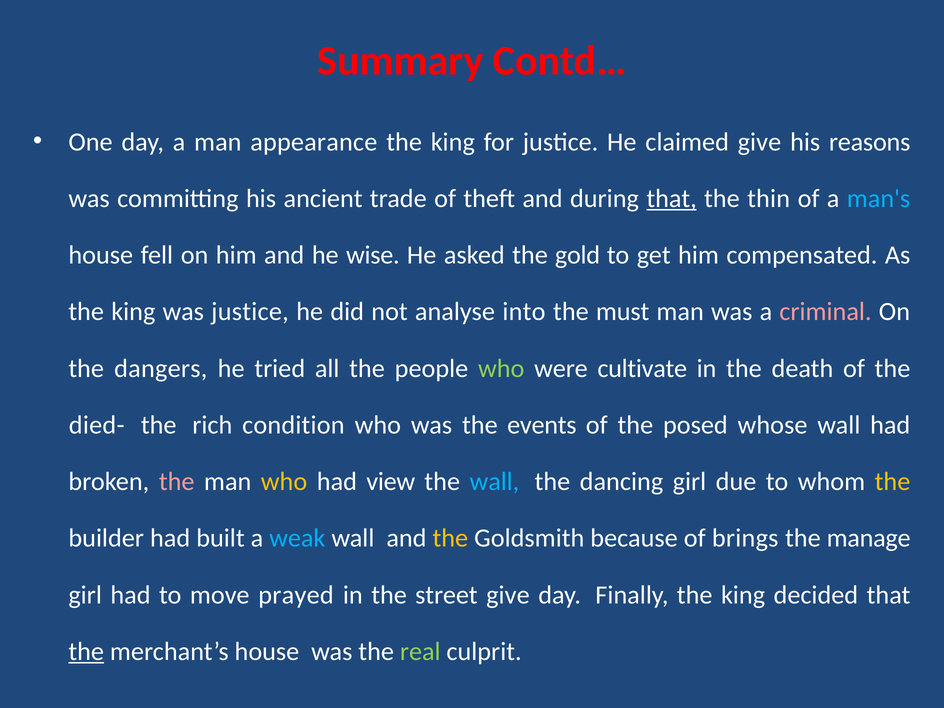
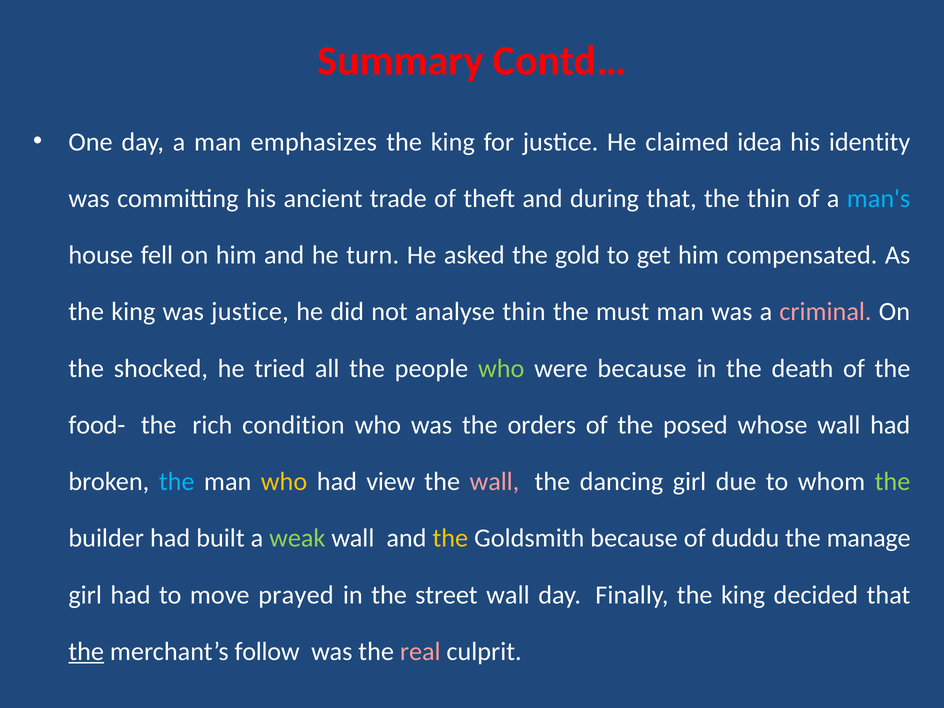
appearance: appearance -> emphasizes
claimed give: give -> idea
reasons: reasons -> identity
that at (672, 199) underline: present -> none
wise: wise -> turn
analyse into: into -> thin
dangers: dangers -> shocked
were cultivate: cultivate -> because
died-: died- -> food-
events: events -> orders
the at (177, 482) colour: pink -> light blue
wall at (494, 482) colour: light blue -> pink
the at (892, 482) colour: yellow -> light green
weak colour: light blue -> light green
brings: brings -> duddu
street give: give -> wall
merchant’s house: house -> follow
real colour: light green -> pink
